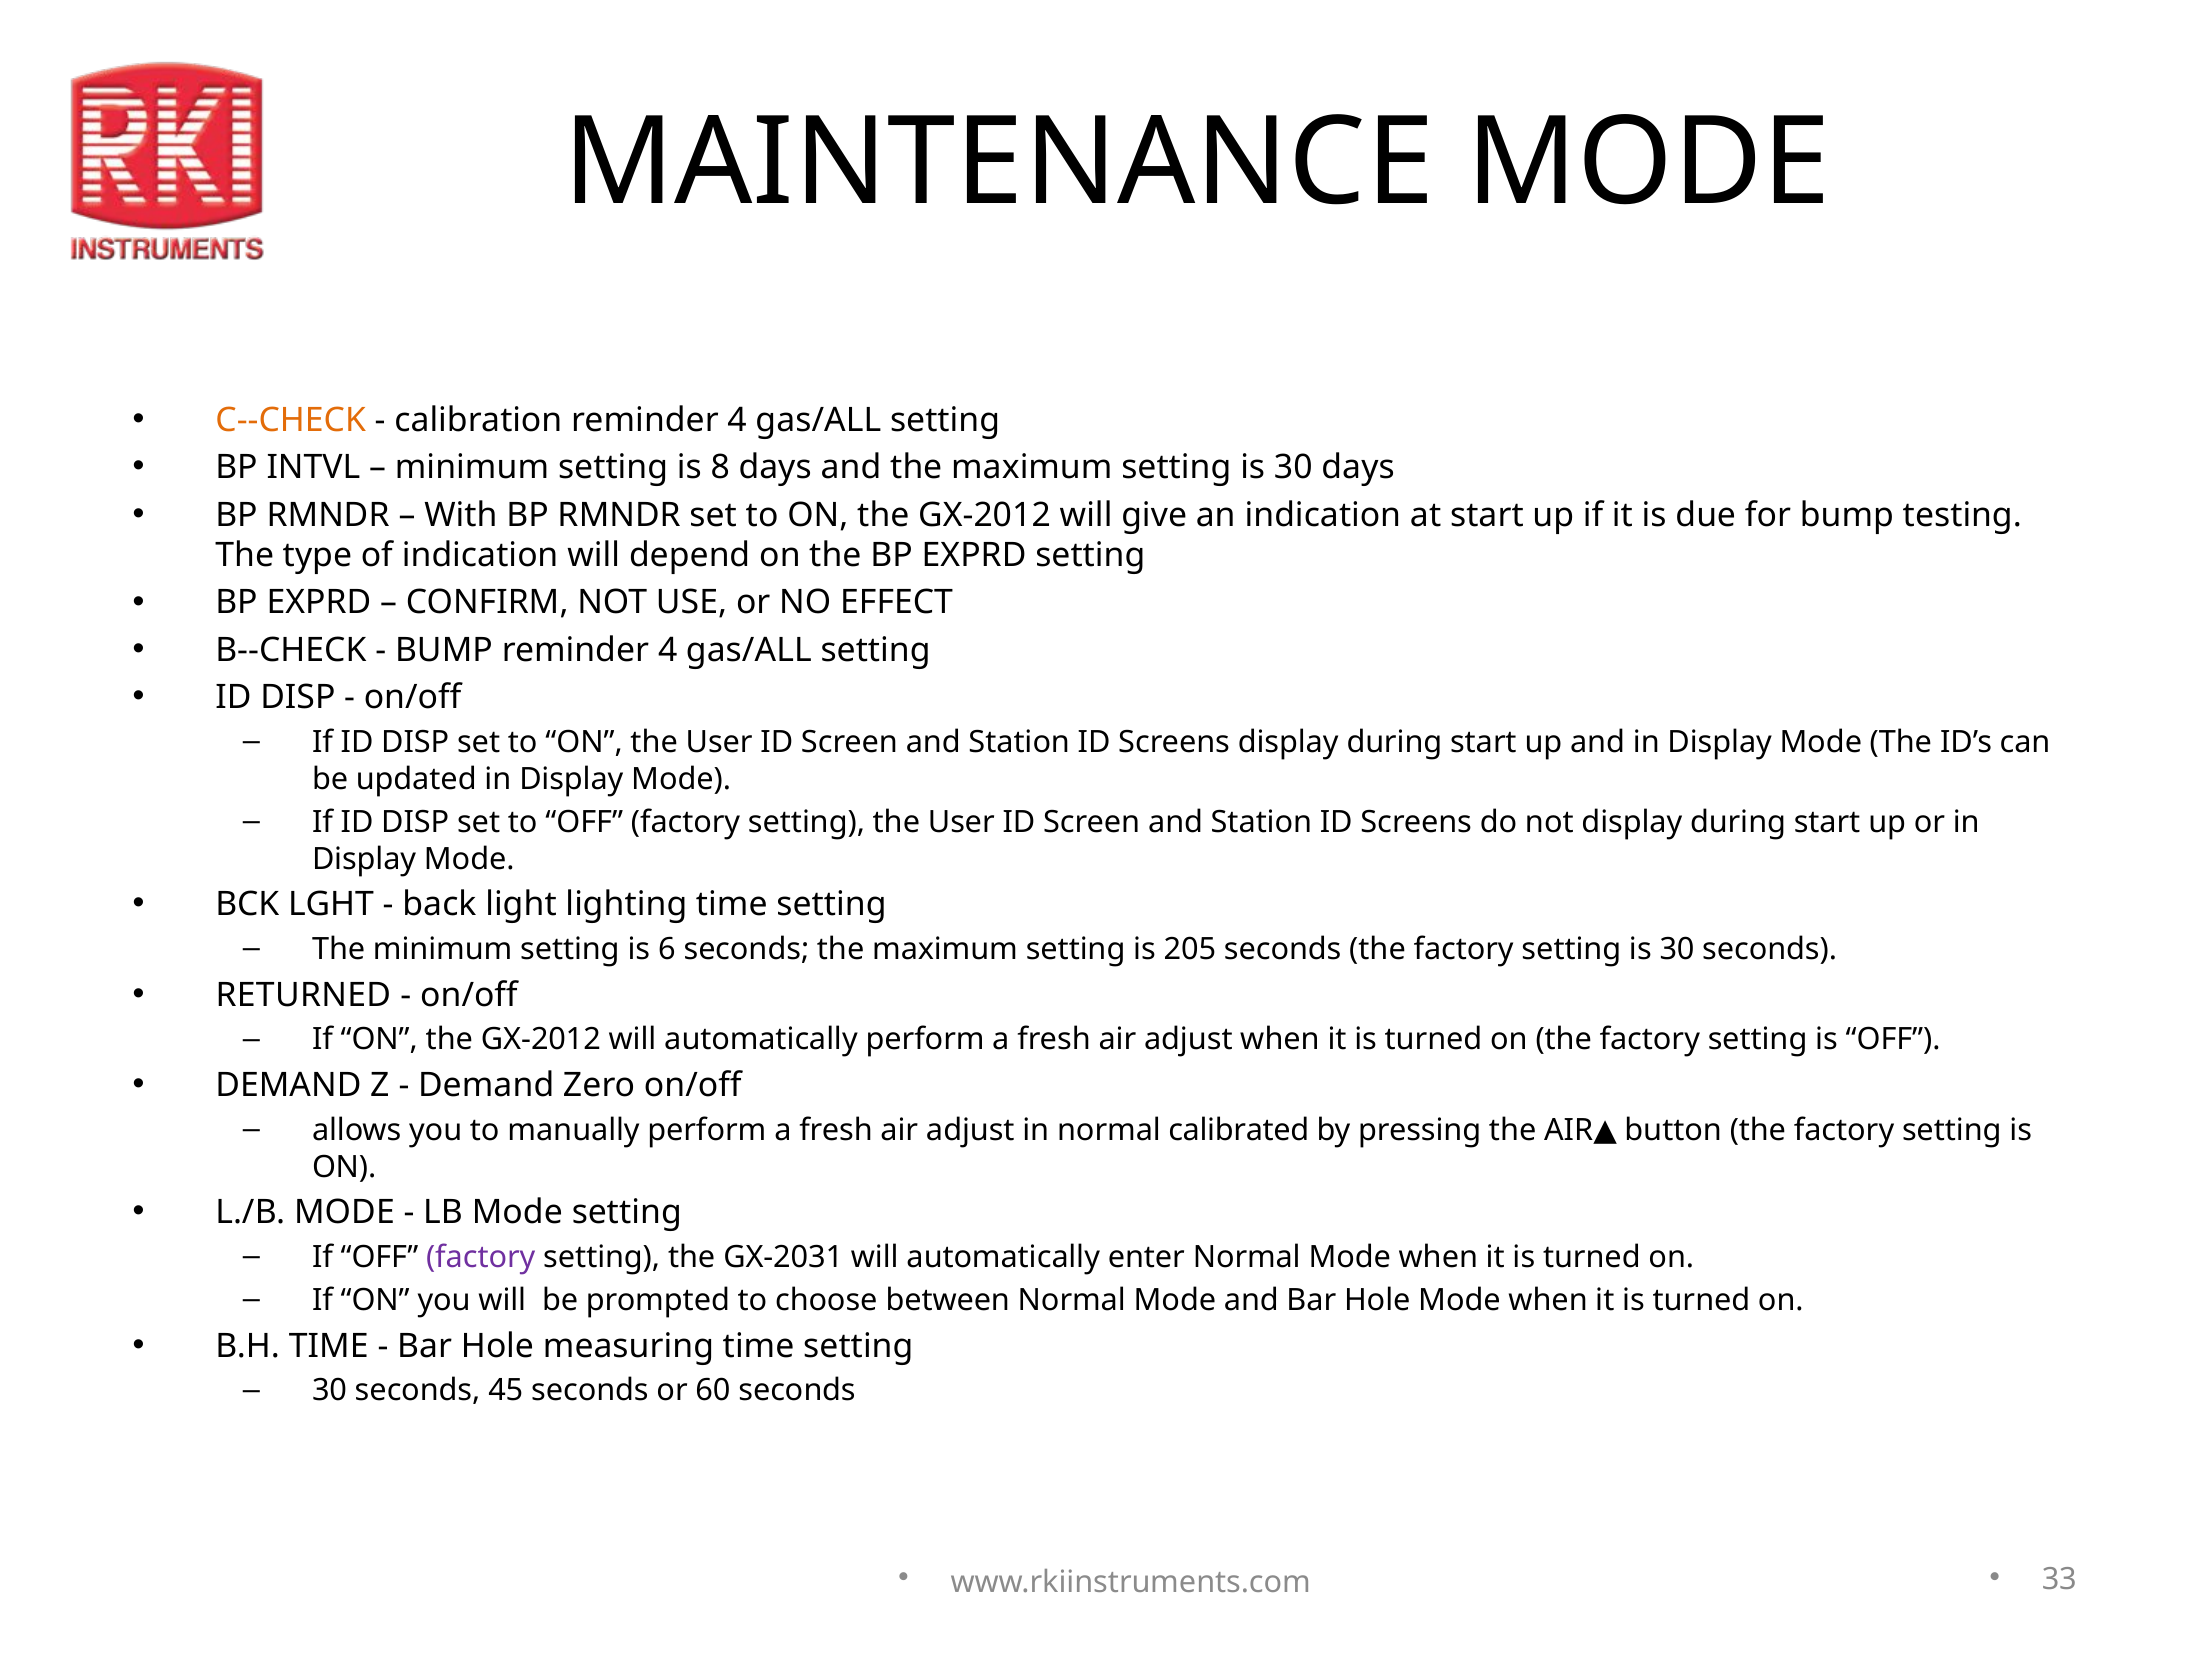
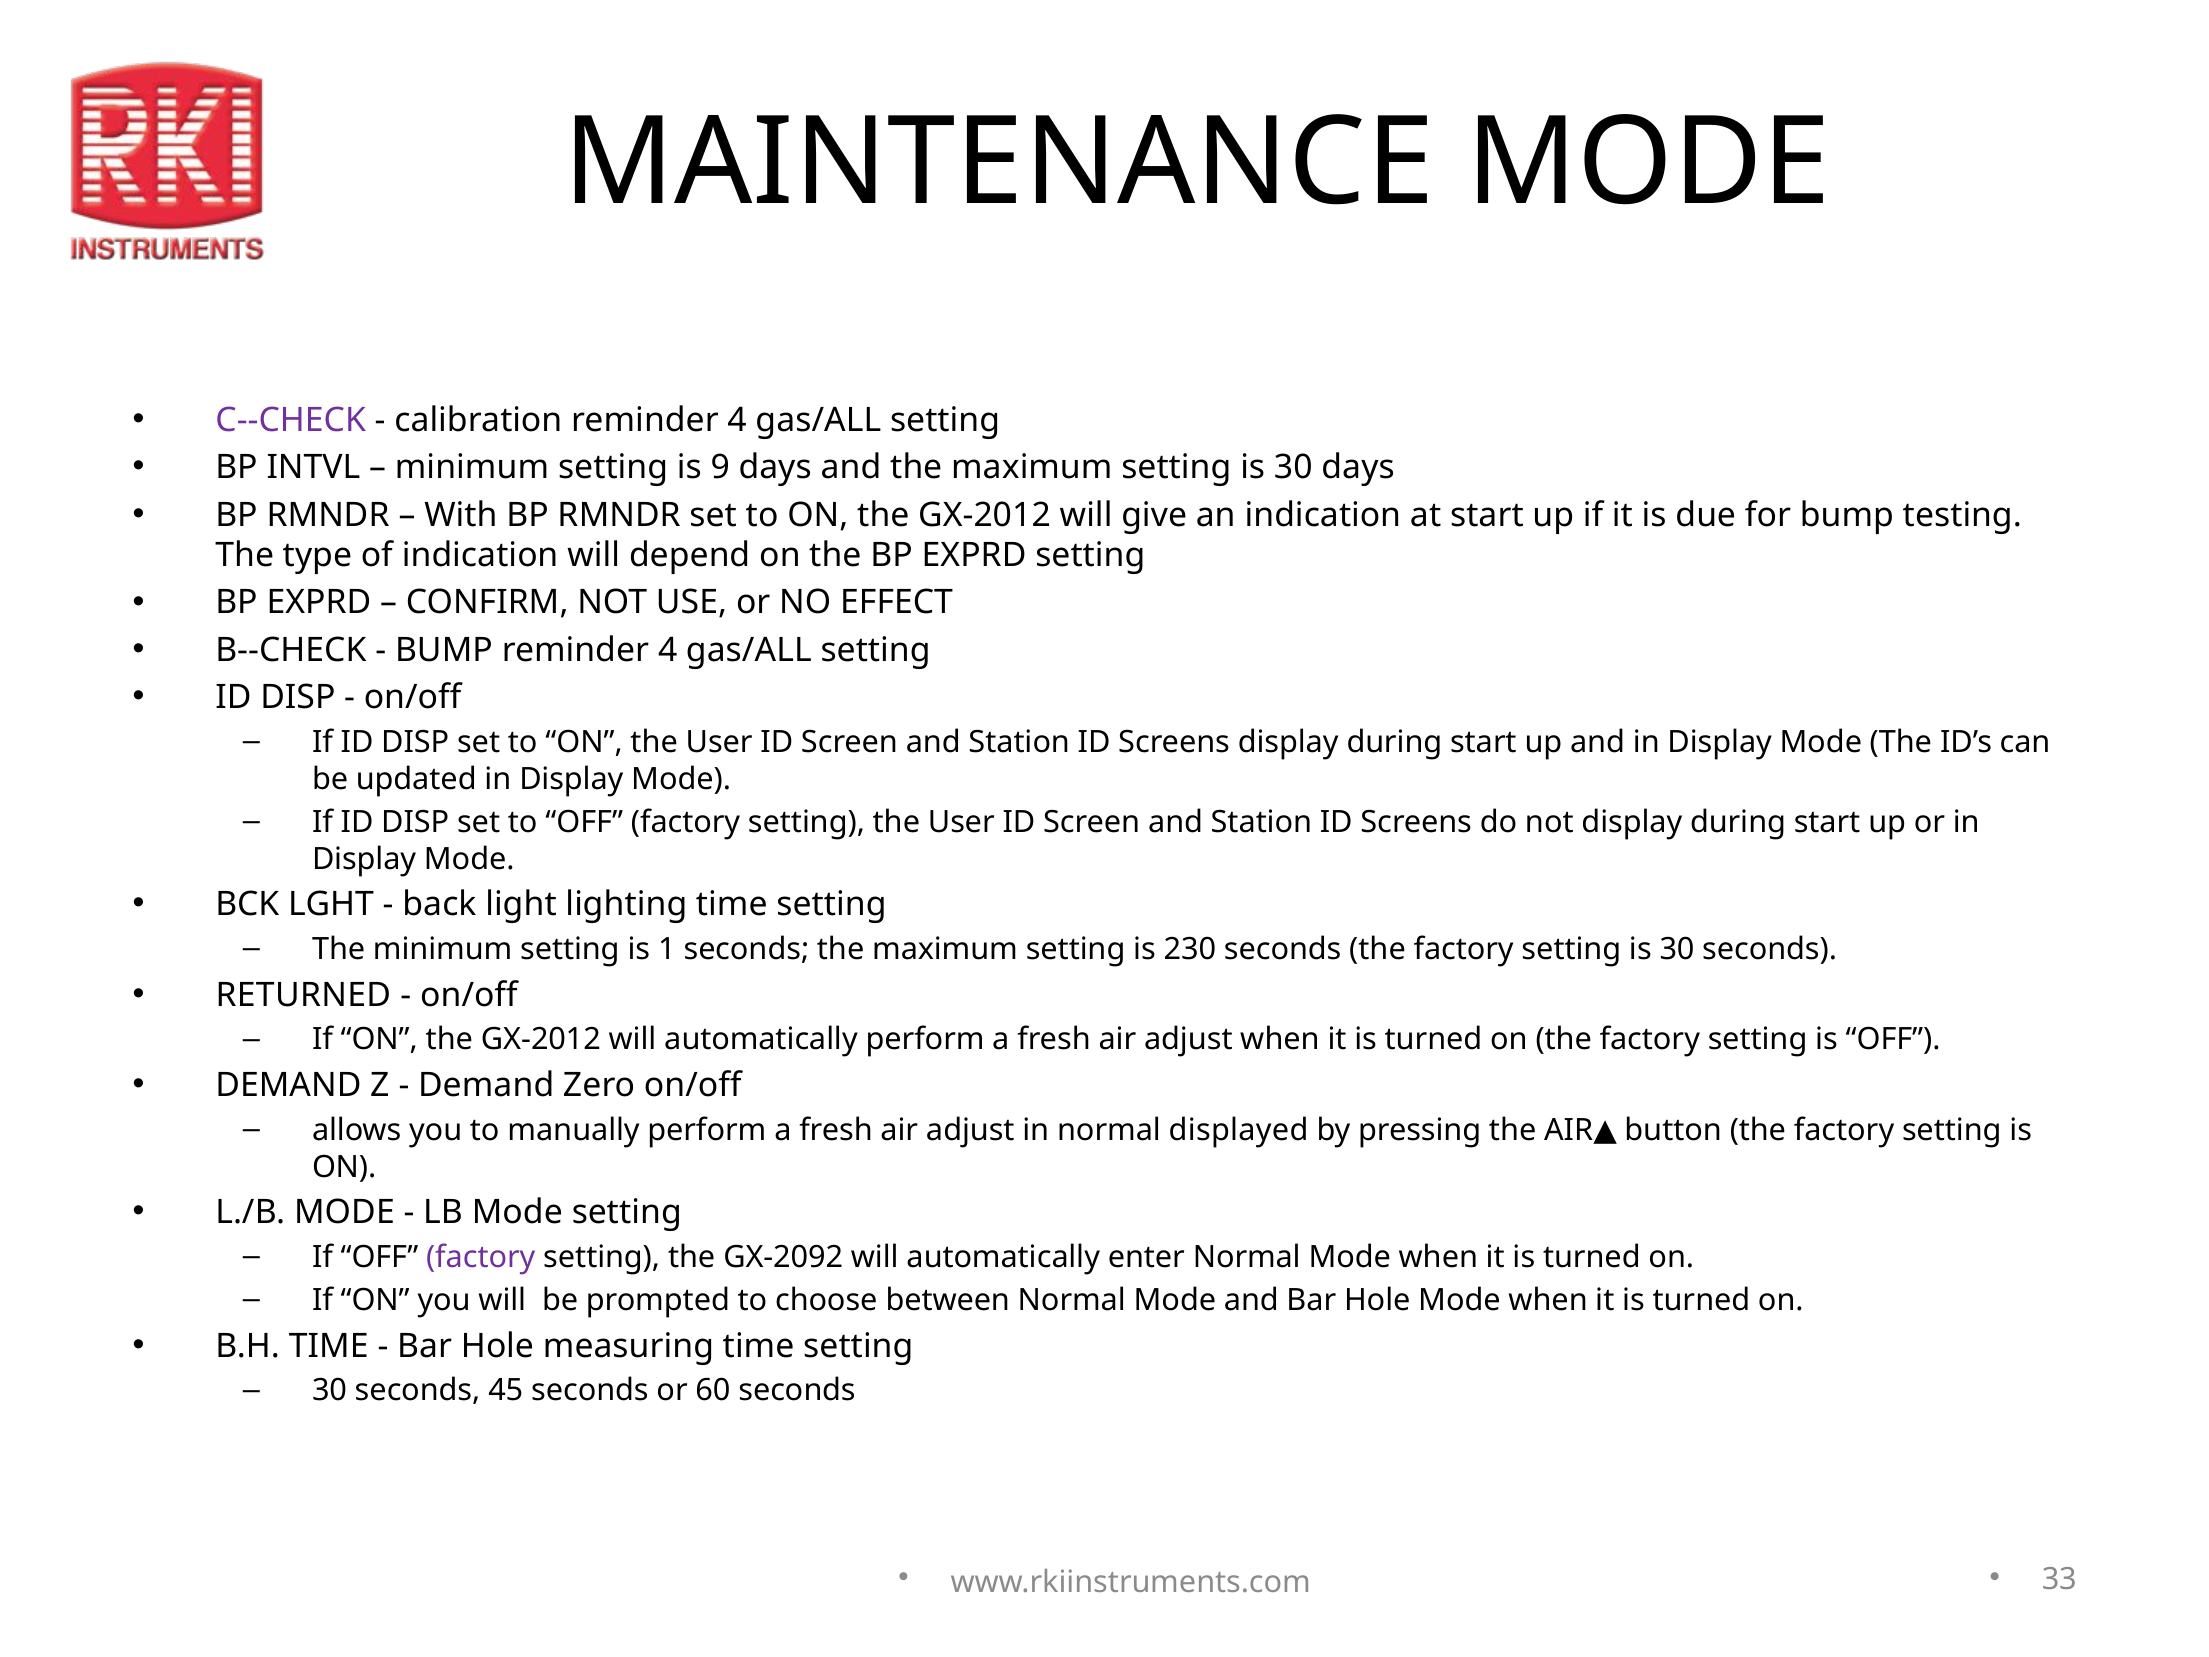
C--CHECK colour: orange -> purple
8: 8 -> 9
6: 6 -> 1
205: 205 -> 230
calibrated: calibrated -> displayed
GX-2031: GX-2031 -> GX-2092
